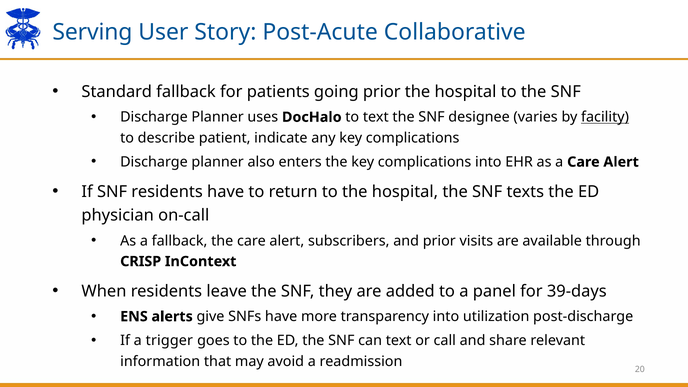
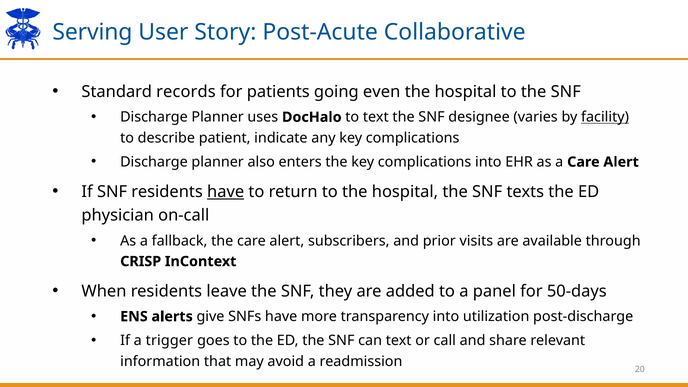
Standard fallback: fallback -> records
going prior: prior -> even
have at (226, 192) underline: none -> present
39-days: 39-days -> 50-days
